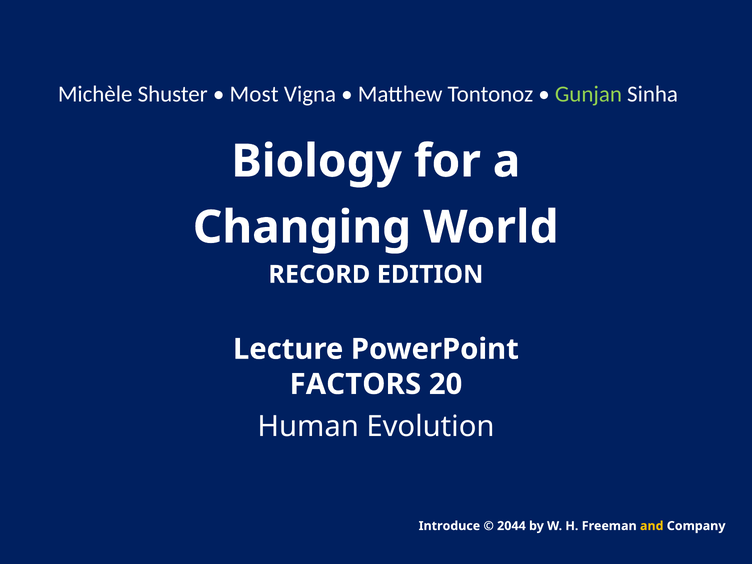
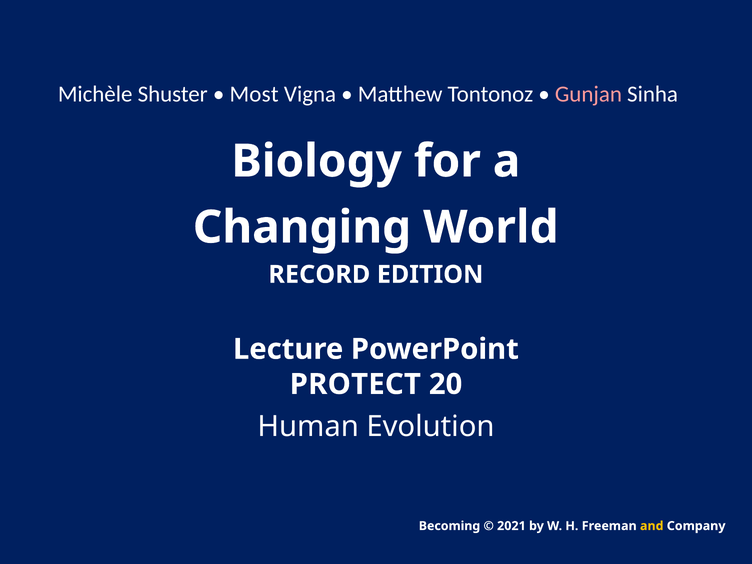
Gunjan colour: light green -> pink
FACTORS: FACTORS -> PROTECT
Introduce: Introduce -> Becoming
2044: 2044 -> 2021
